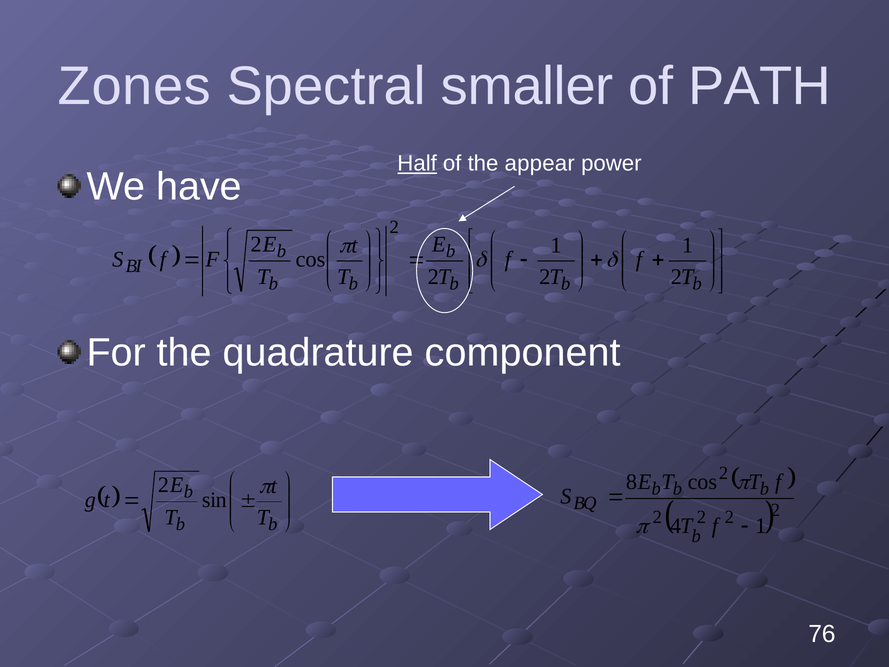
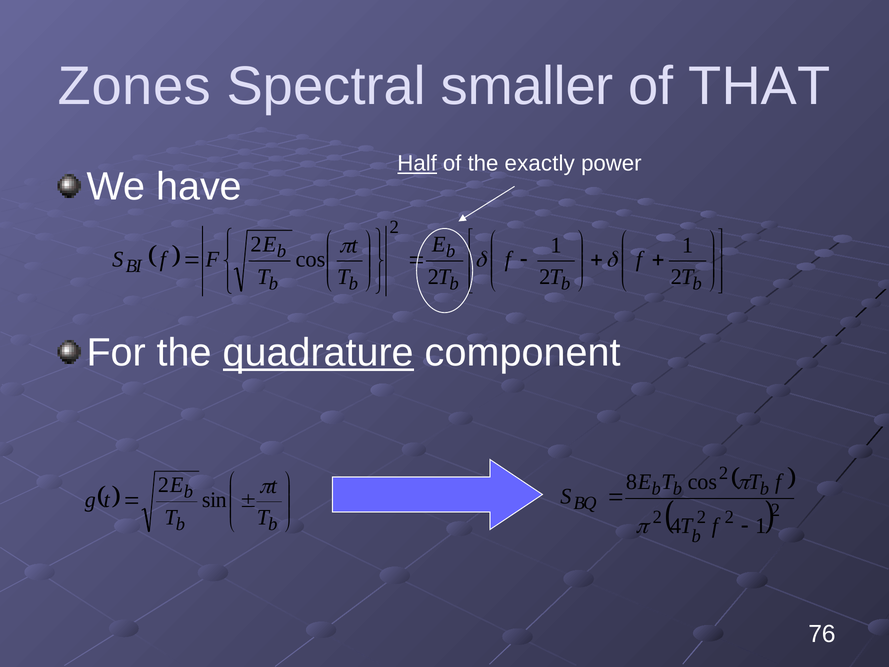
PATH: PATH -> THAT
appear: appear -> exactly
quadrature underline: none -> present
